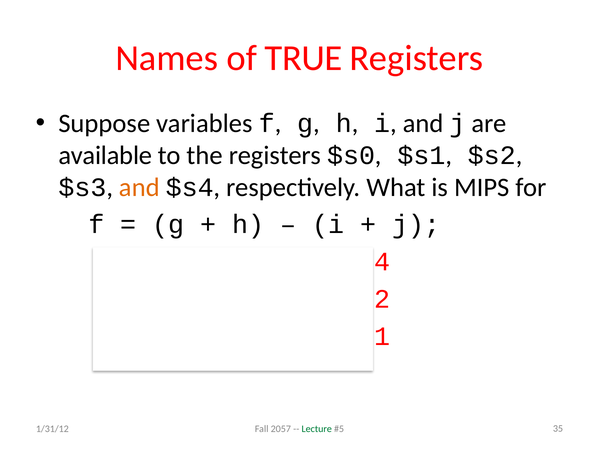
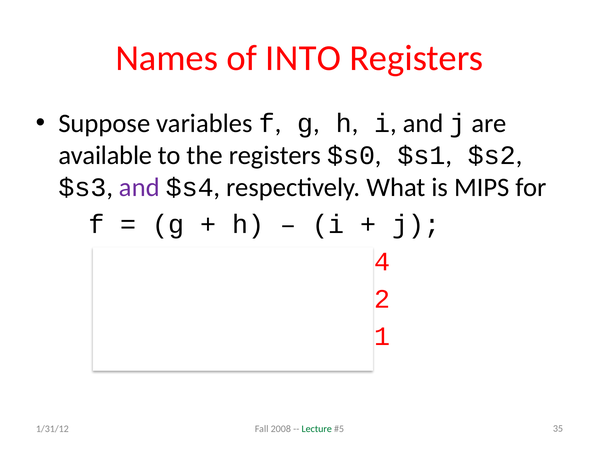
TRUE: TRUE -> INTO
and at (139, 187) colour: orange -> purple
2057: 2057 -> 2008
